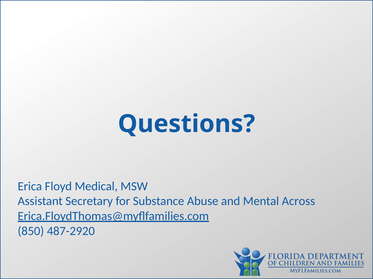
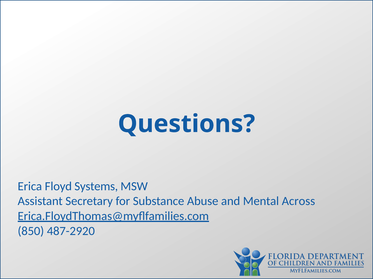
Medical: Medical -> Systems
